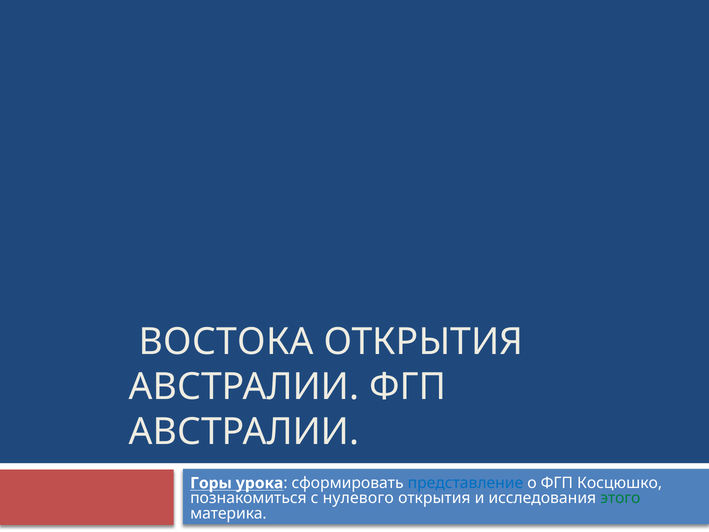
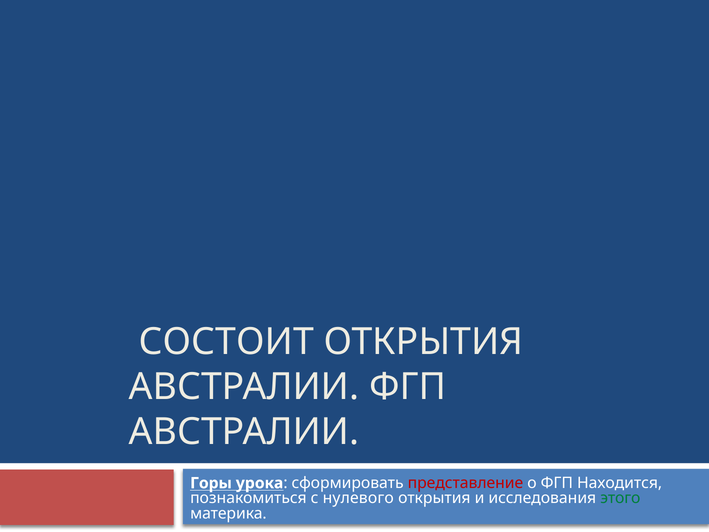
ВОСТОКА: ВОСТОКА -> СОСТОИТ
представление colour: blue -> red
Косцюшко: Косцюшко -> Находится
